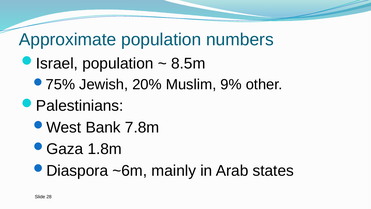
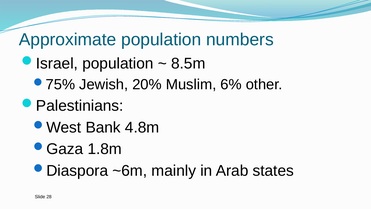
9%: 9% -> 6%
7.8m: 7.8m -> 4.8m
